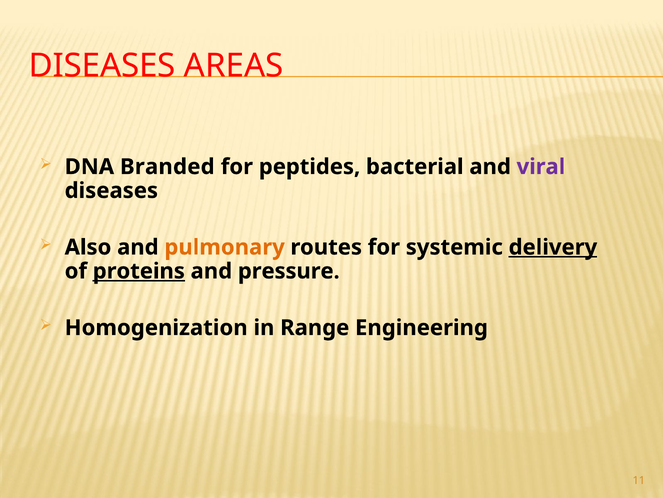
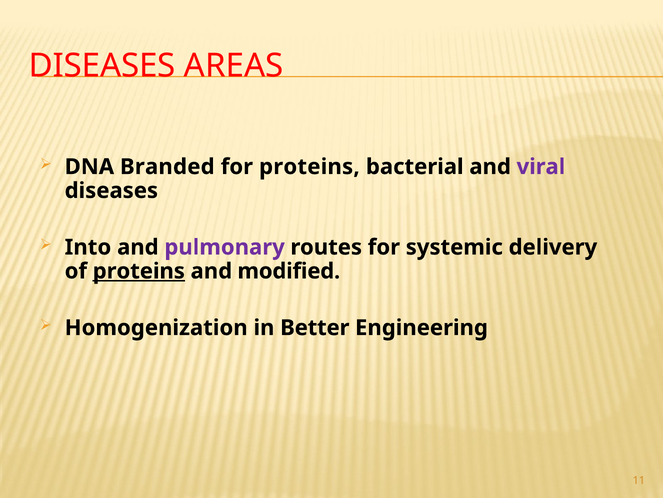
for peptides: peptides -> proteins
Also: Also -> Into
pulmonary colour: orange -> purple
delivery underline: present -> none
pressure: pressure -> modified
Range: Range -> Better
